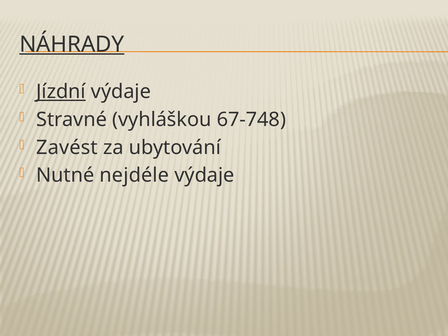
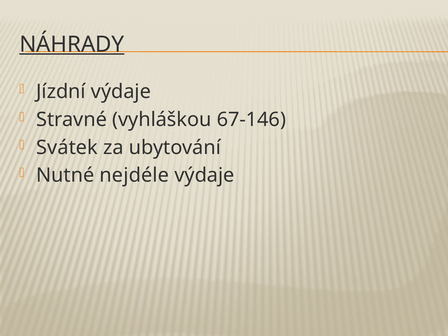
Jízdní underline: present -> none
67-748: 67-748 -> 67-146
Zavést: Zavést -> Svátek
